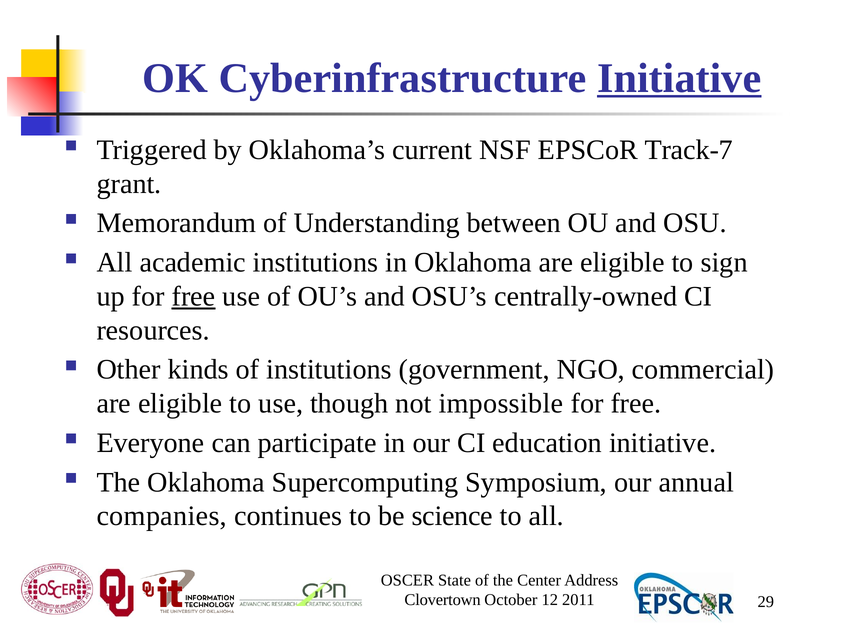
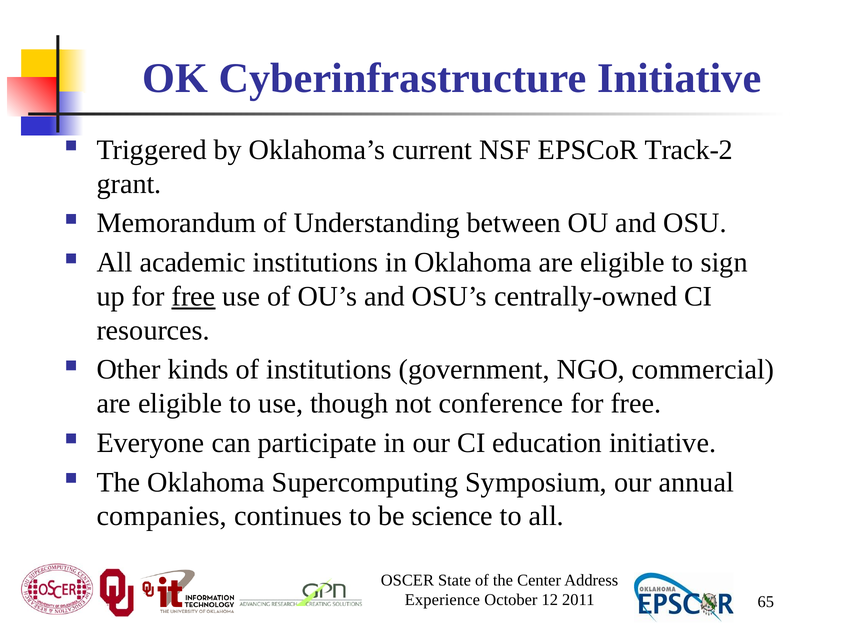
Initiative at (679, 78) underline: present -> none
Track-7: Track-7 -> Track-2
impossible: impossible -> conference
Clovertown: Clovertown -> Experience
29: 29 -> 65
